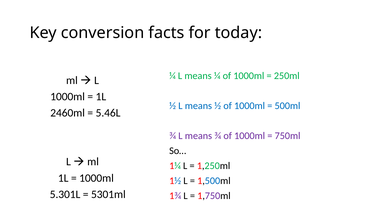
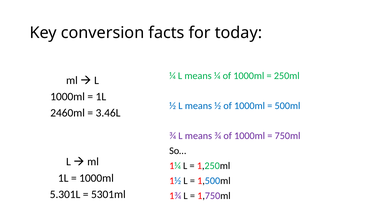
5.46L: 5.46L -> 3.46L
